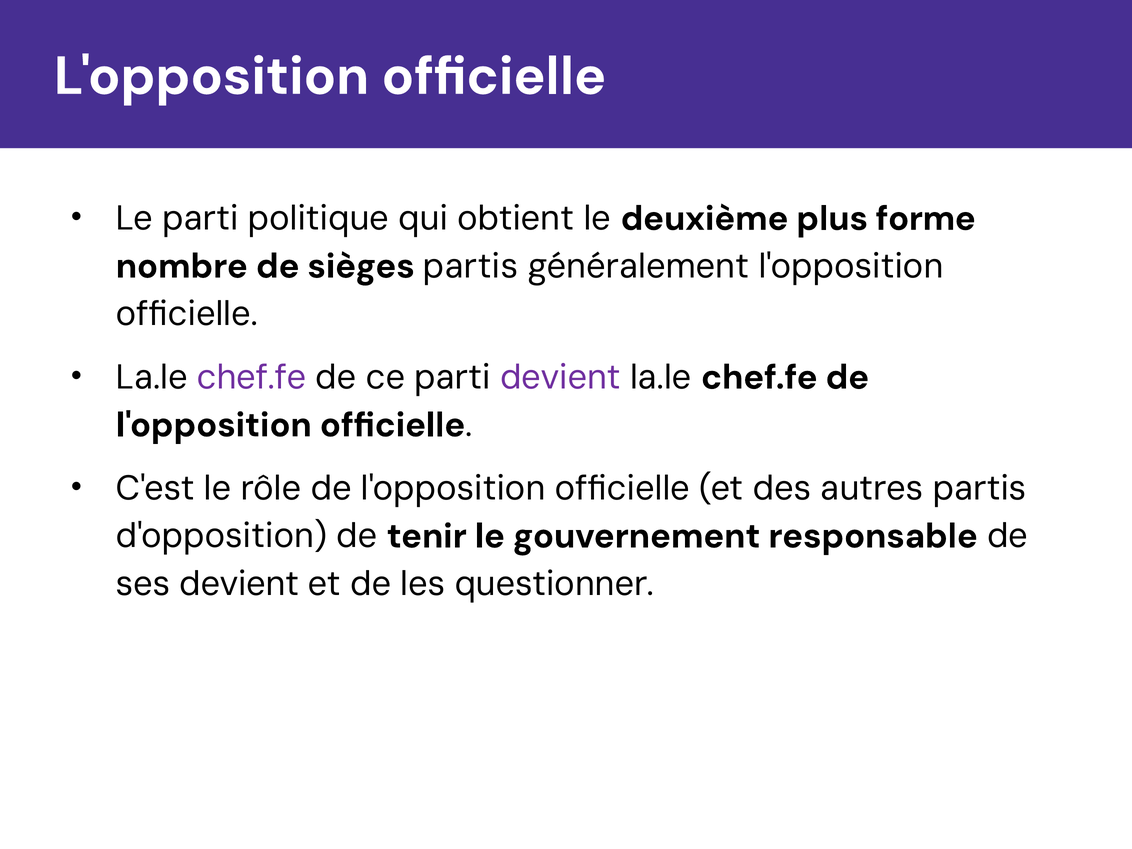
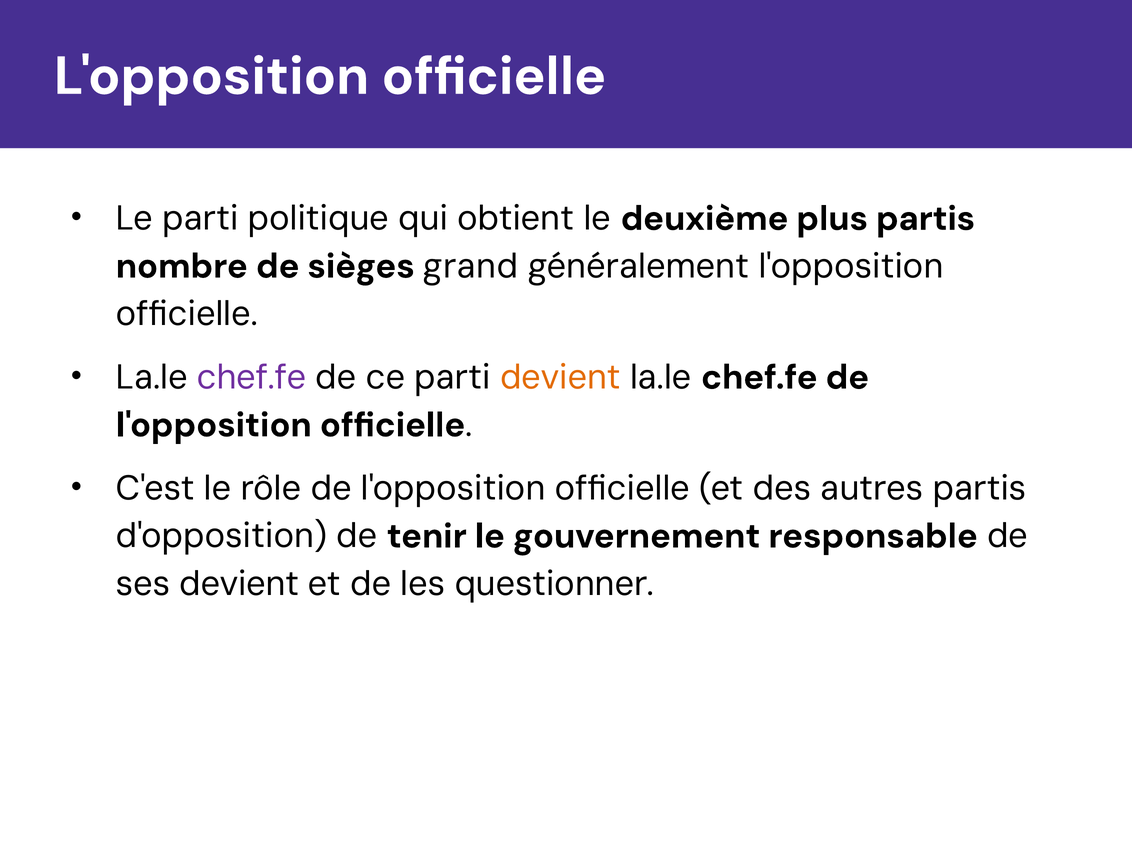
plus forme: forme -> partis
sièges partis: partis -> grand
devient at (561, 377) colour: purple -> orange
